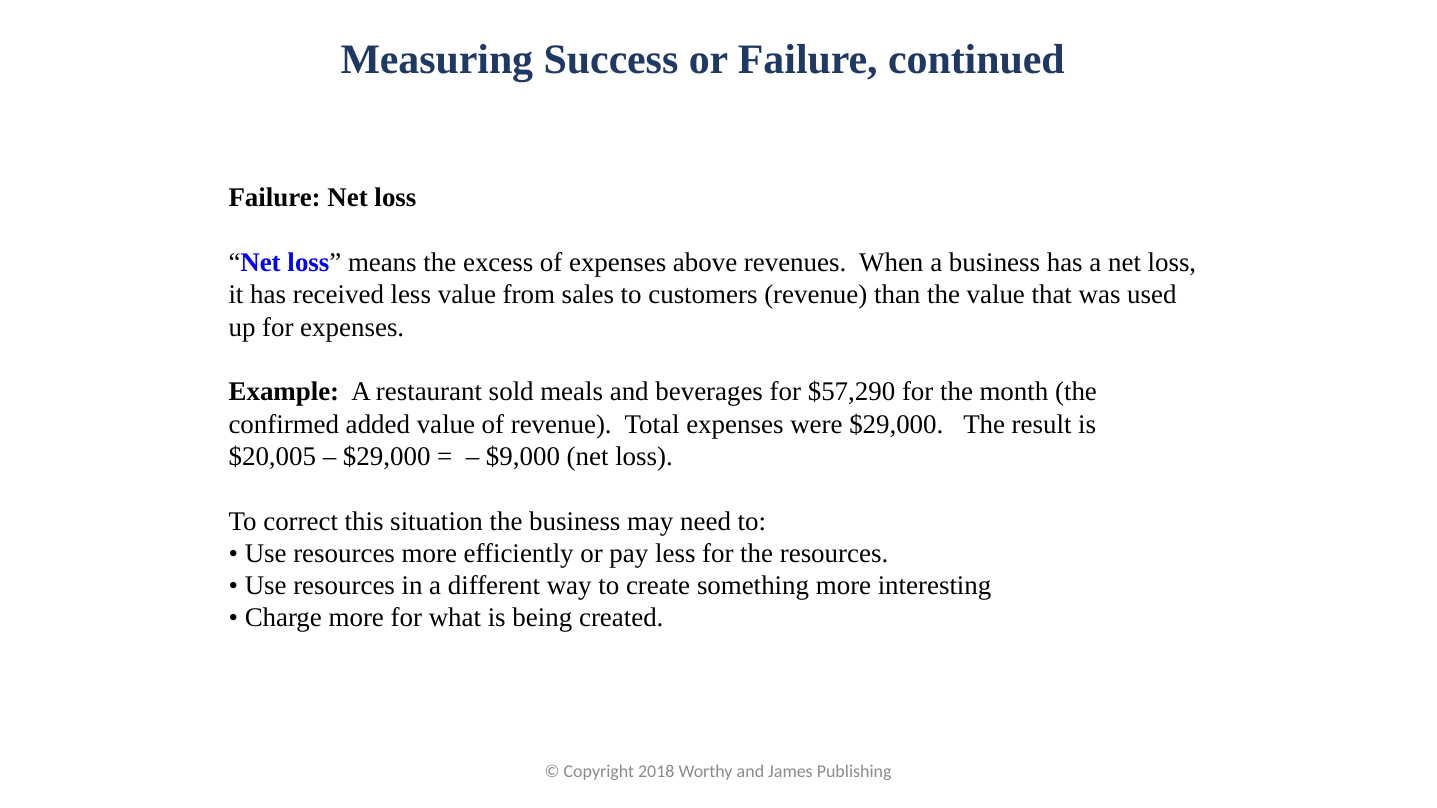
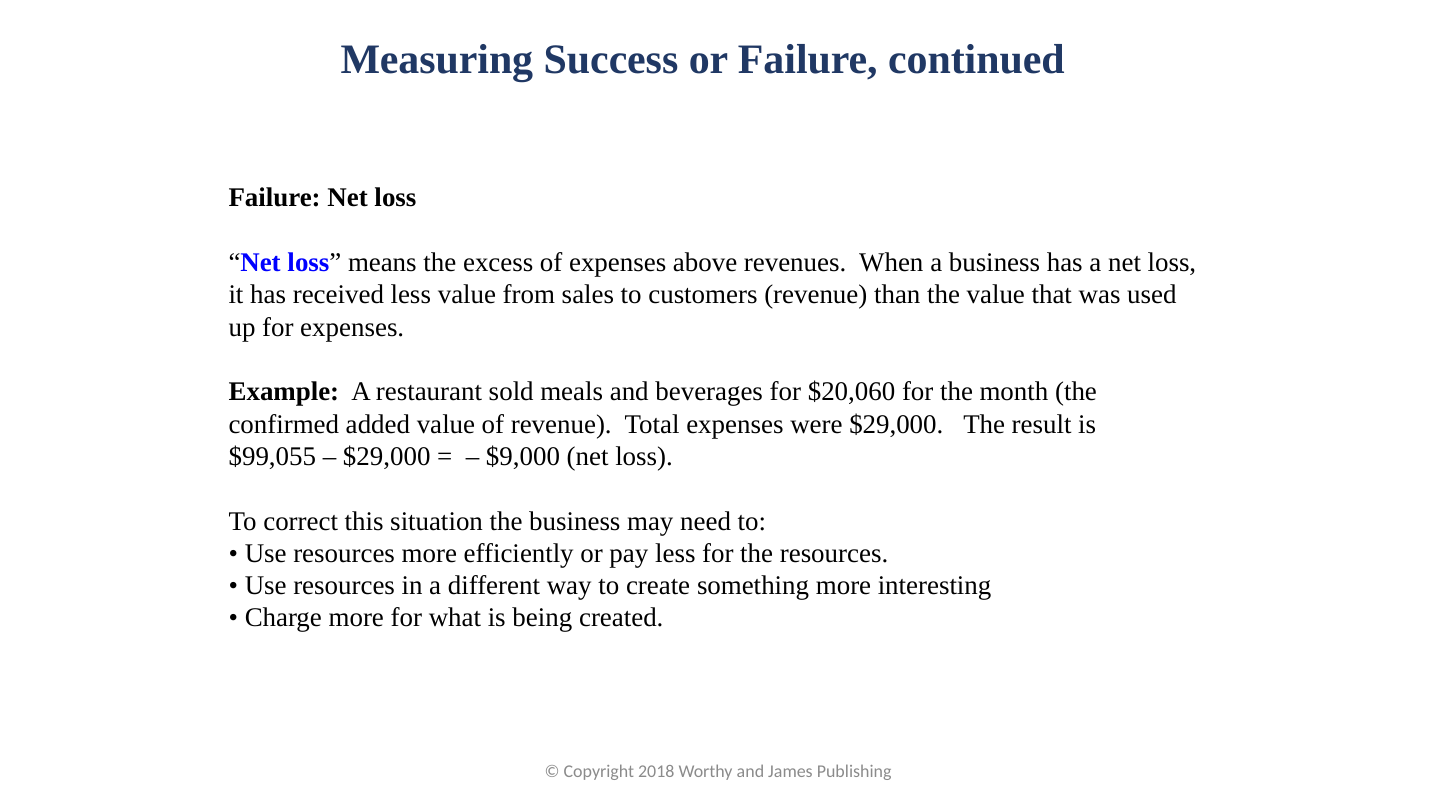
$57,290: $57,290 -> $20,060
$20,005: $20,005 -> $99,055
